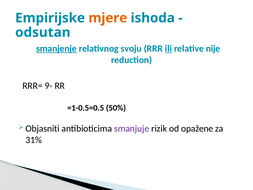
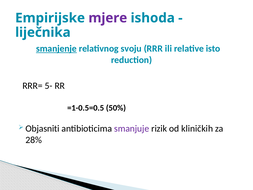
mjere colour: orange -> purple
odsutan: odsutan -> liječnika
ili underline: present -> none
nije: nije -> isto
9-: 9- -> 5-
opažene: opažene -> kliničkih
31%: 31% -> 28%
